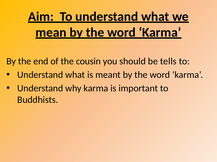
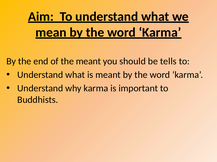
the cousin: cousin -> meant
